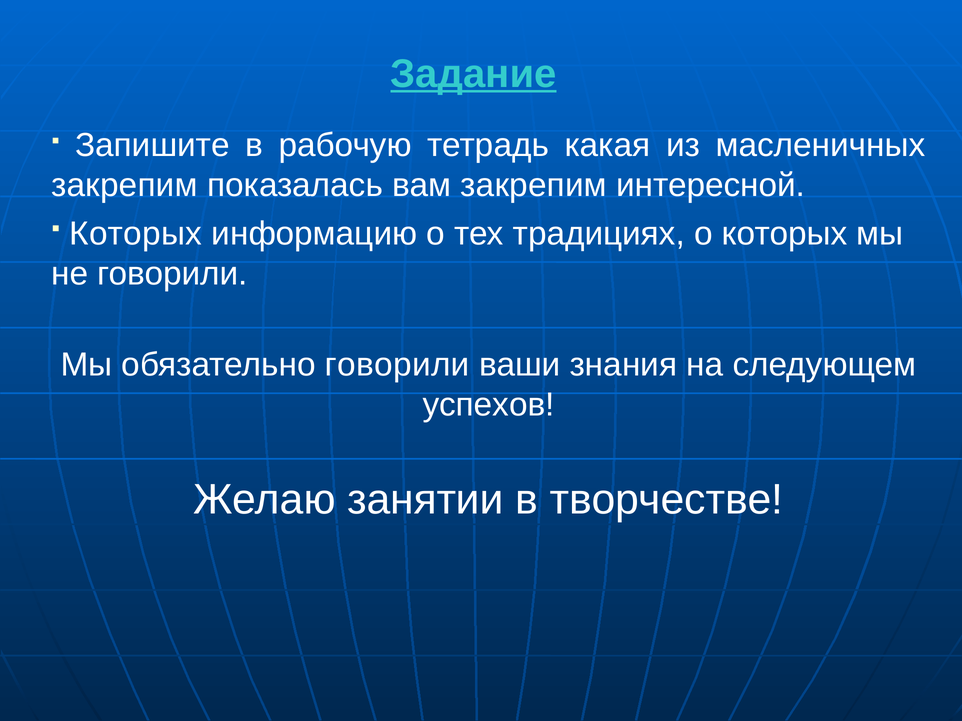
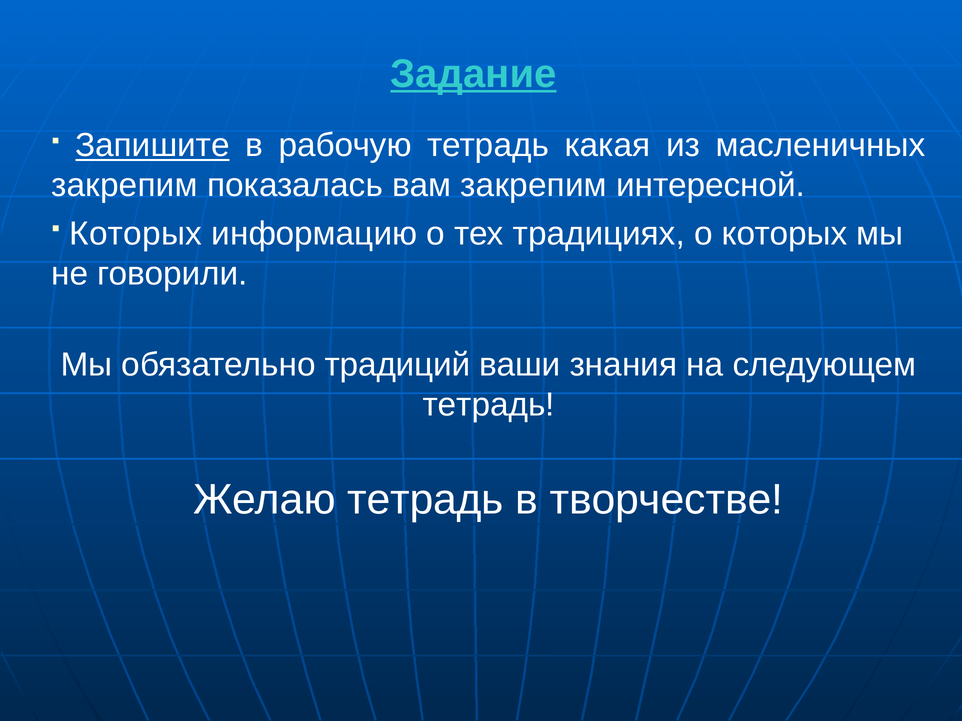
Запишите underline: none -> present
обязательно говорили: говорили -> традиций
успехов at (489, 405): успехов -> тетрадь
Желаю занятии: занятии -> тетрадь
